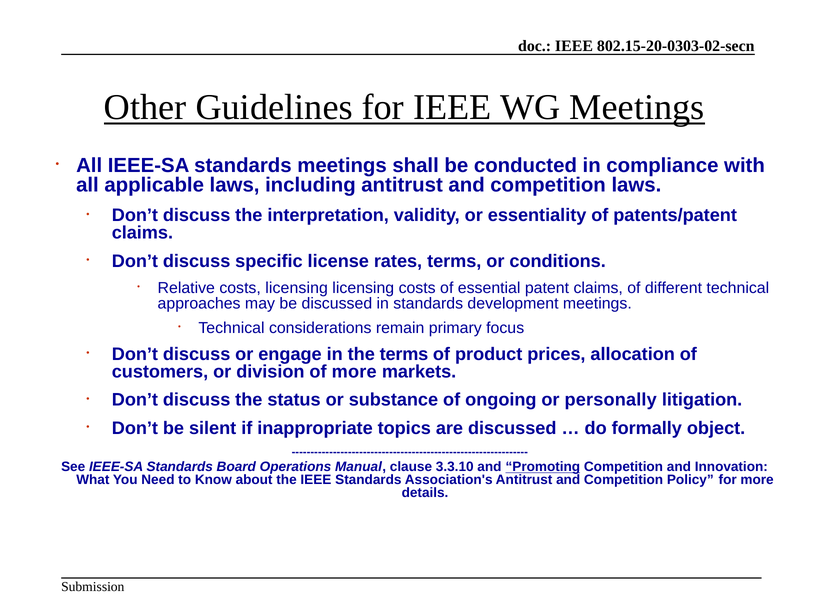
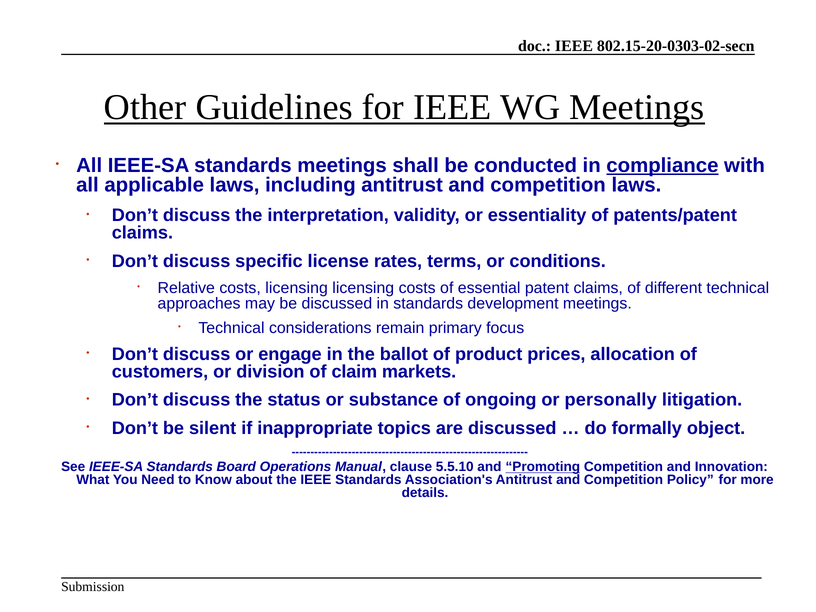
compliance underline: none -> present
the terms: terms -> ballot
of more: more -> claim
3.3.10: 3.3.10 -> 5.5.10
